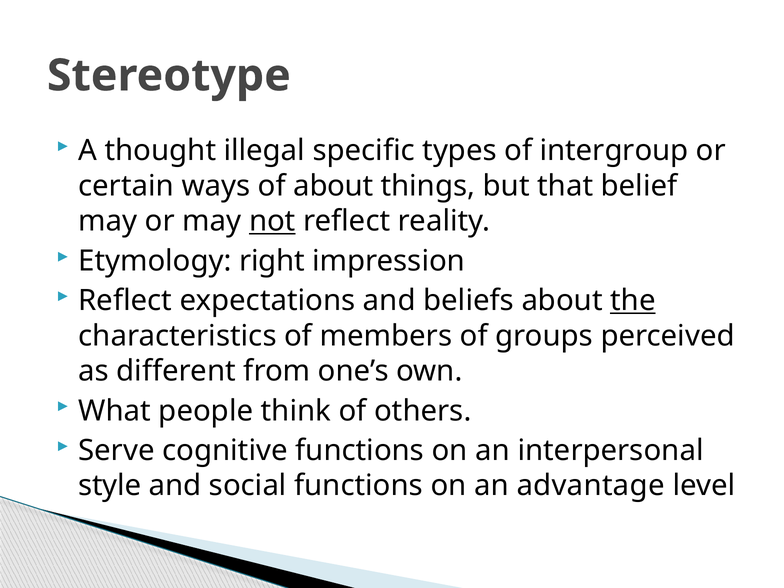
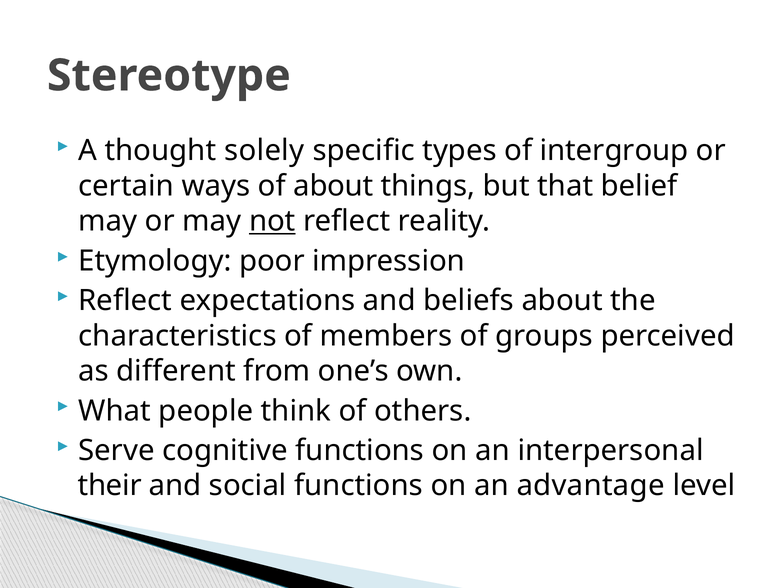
illegal: illegal -> solely
right: right -> poor
the underline: present -> none
style: style -> their
